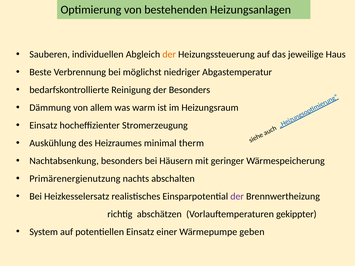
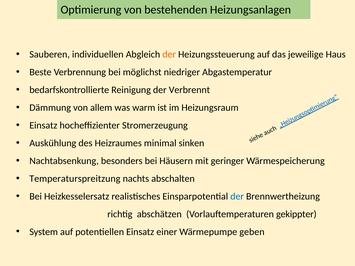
der Besonders: Besonders -> Verbrennt
therm: therm -> sinken
Primärenergienutzung: Primärenergienutzung -> Temperaturspreitzung
der at (237, 197) colour: purple -> blue
